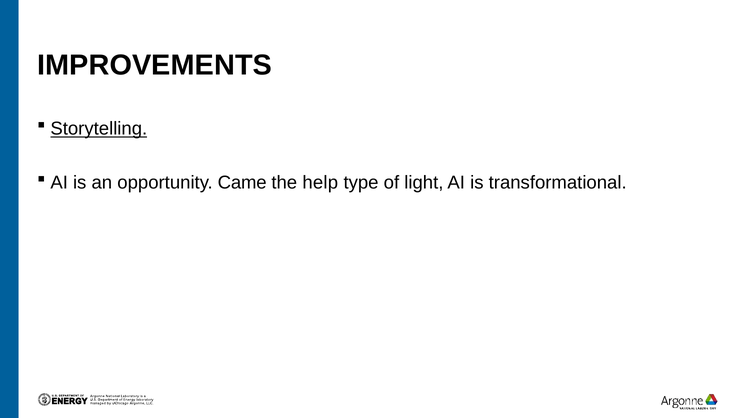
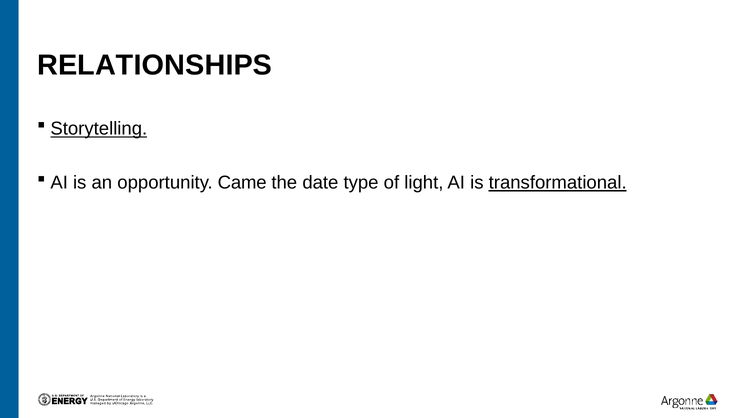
IMPROVEMENTS: IMPROVEMENTS -> RELATIONSHIPS
help: help -> date
transformational underline: none -> present
